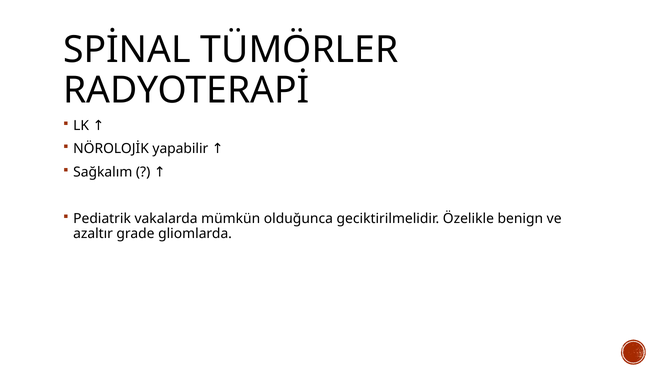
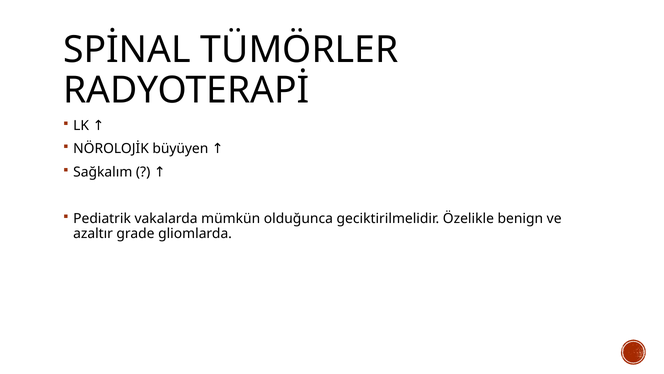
yapabilir: yapabilir -> büyüyen
